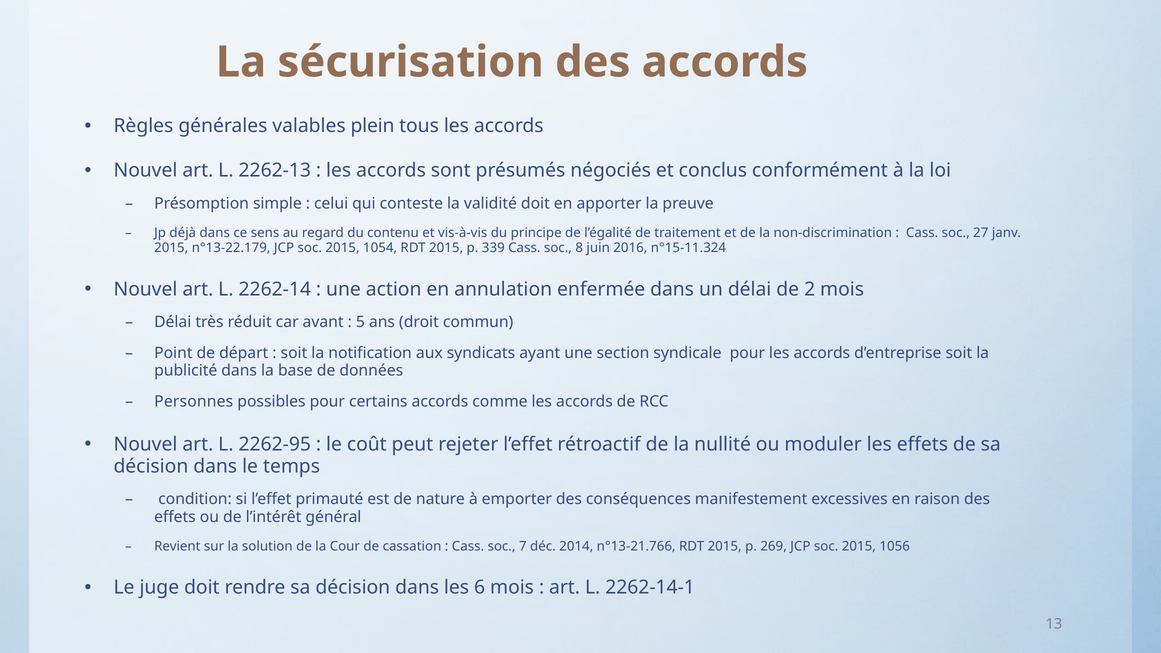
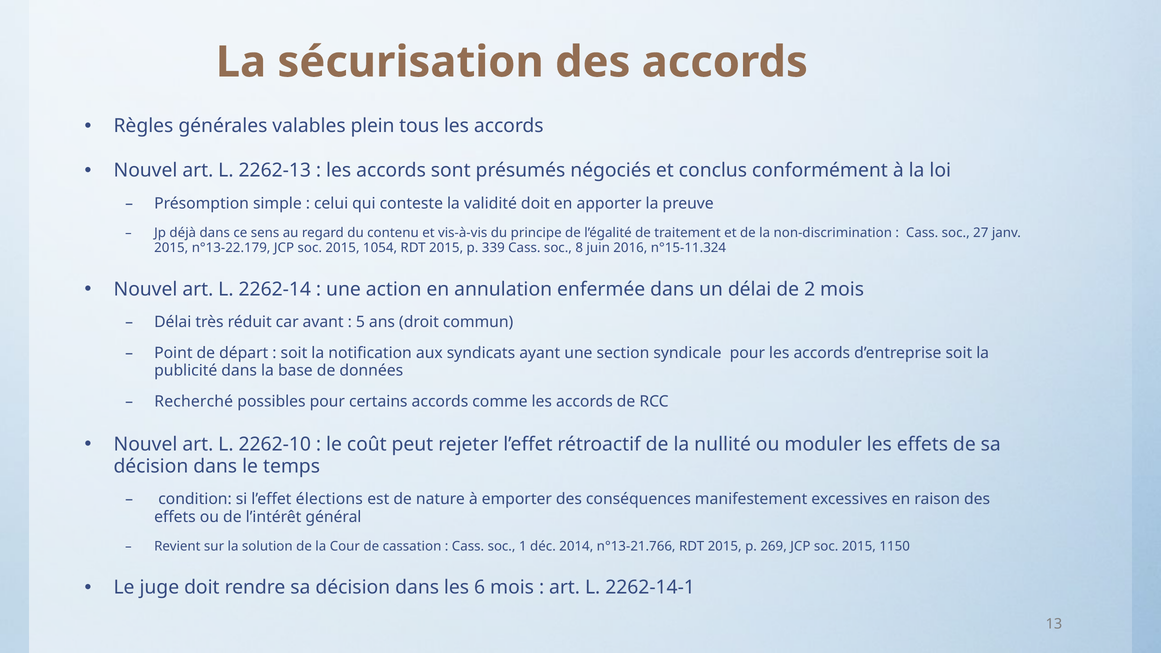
Personnes: Personnes -> Recherché
2262-95: 2262-95 -> 2262-10
primauté: primauté -> élections
7: 7 -> 1
1056: 1056 -> 1150
